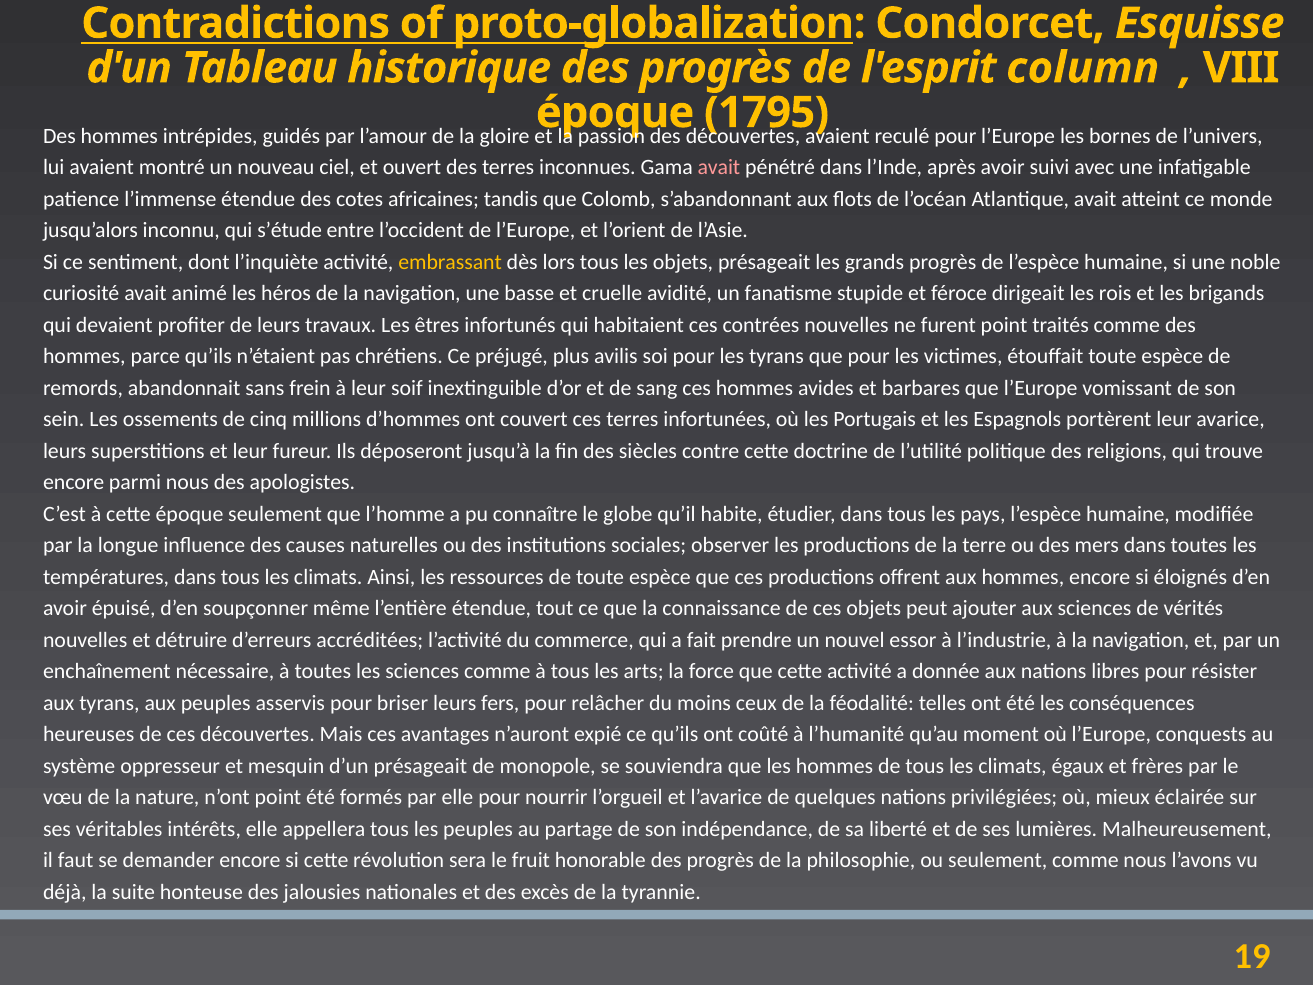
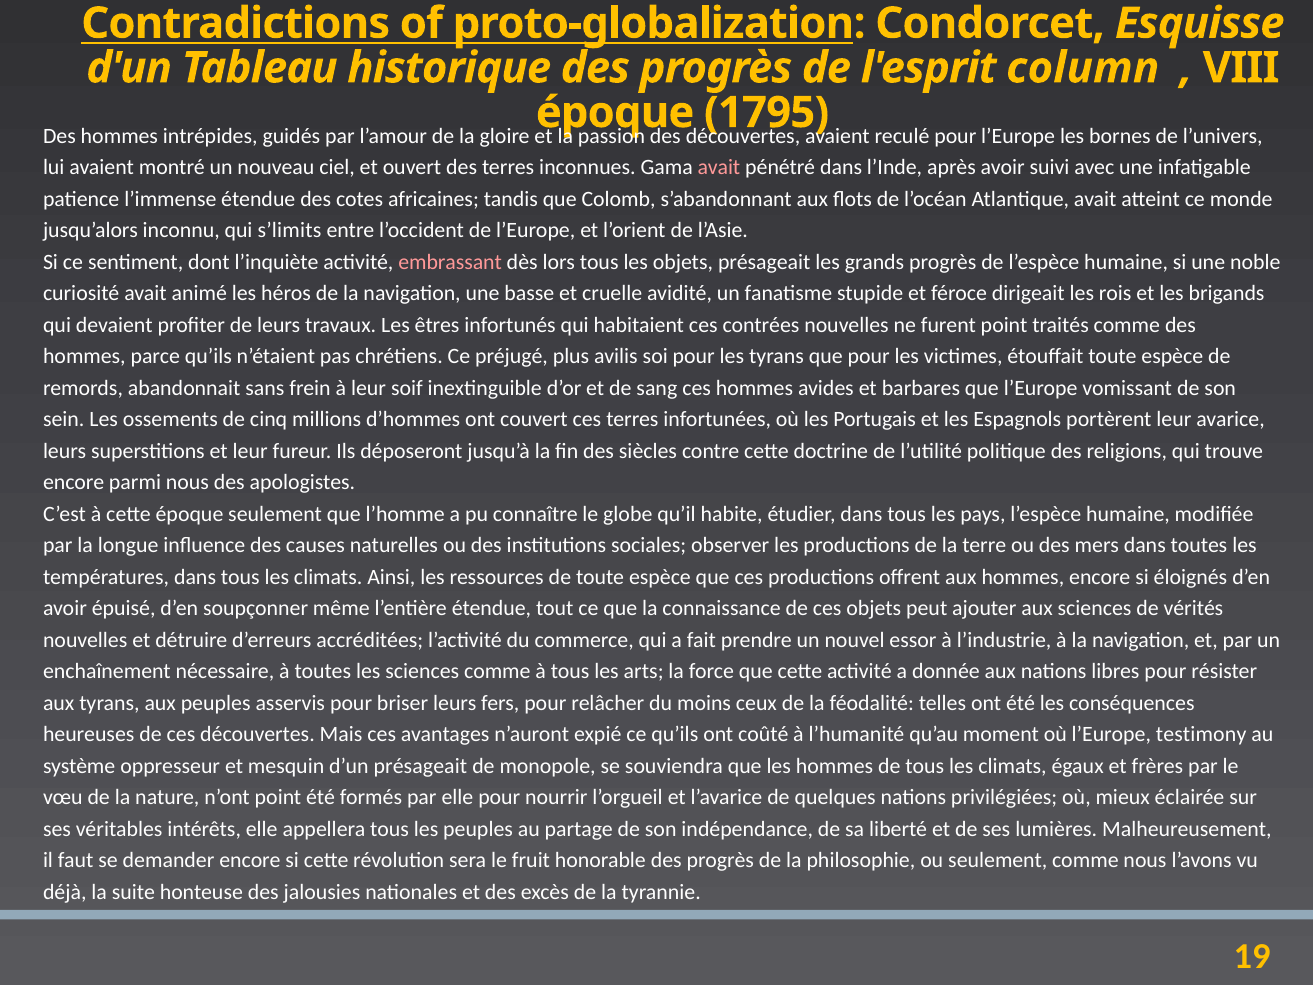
s’étude: s’étude -> s’limits
embrassant colour: yellow -> pink
conquests: conquests -> testimony
